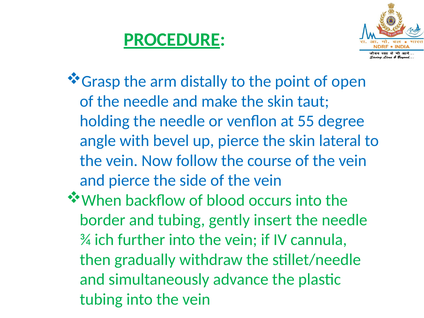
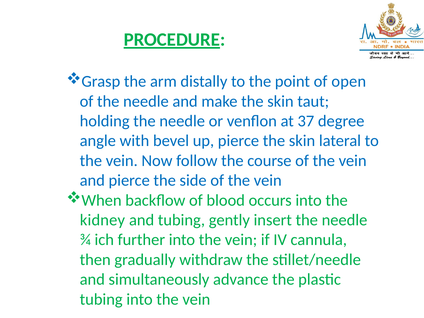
55: 55 -> 37
border: border -> kidney
